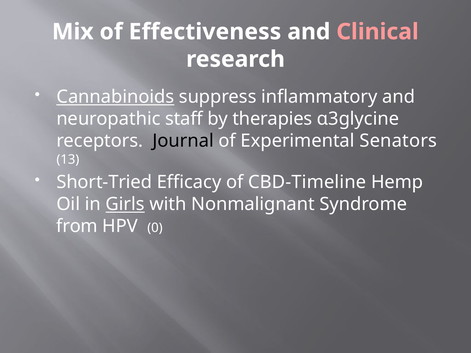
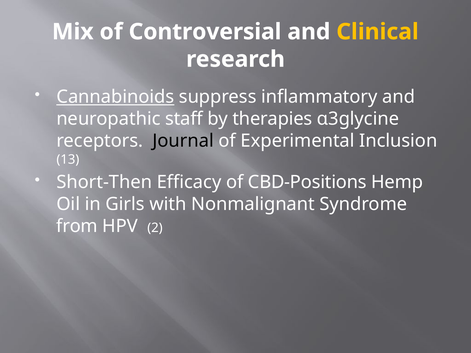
Effectiveness: Effectiveness -> Controversial
Clinical colour: pink -> yellow
Senators: Senators -> Inclusion
Short-Tried: Short-Tried -> Short-Then
CBD-Timeline: CBD-Timeline -> CBD-Positions
Girls underline: present -> none
0: 0 -> 2
